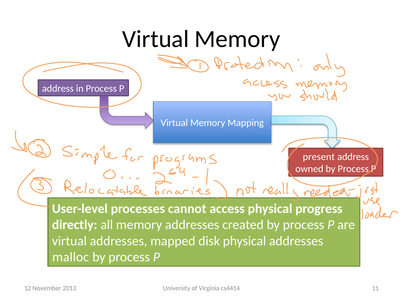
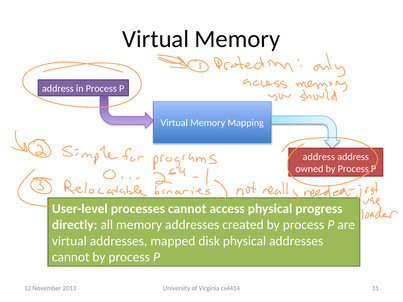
present at (319, 157): present -> address
malloc at (71, 257): malloc -> cannot
